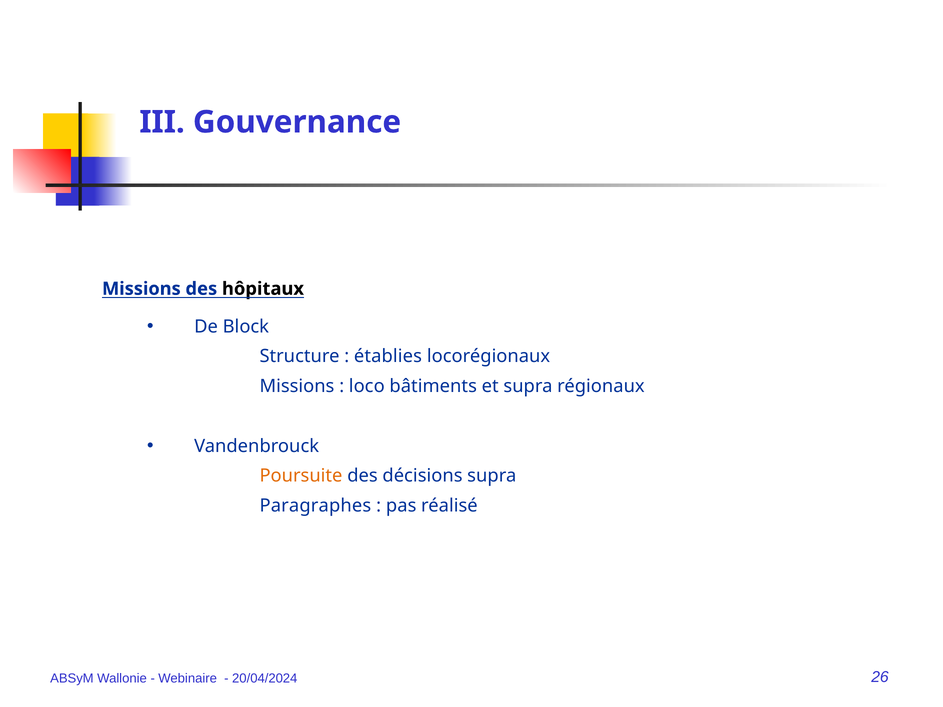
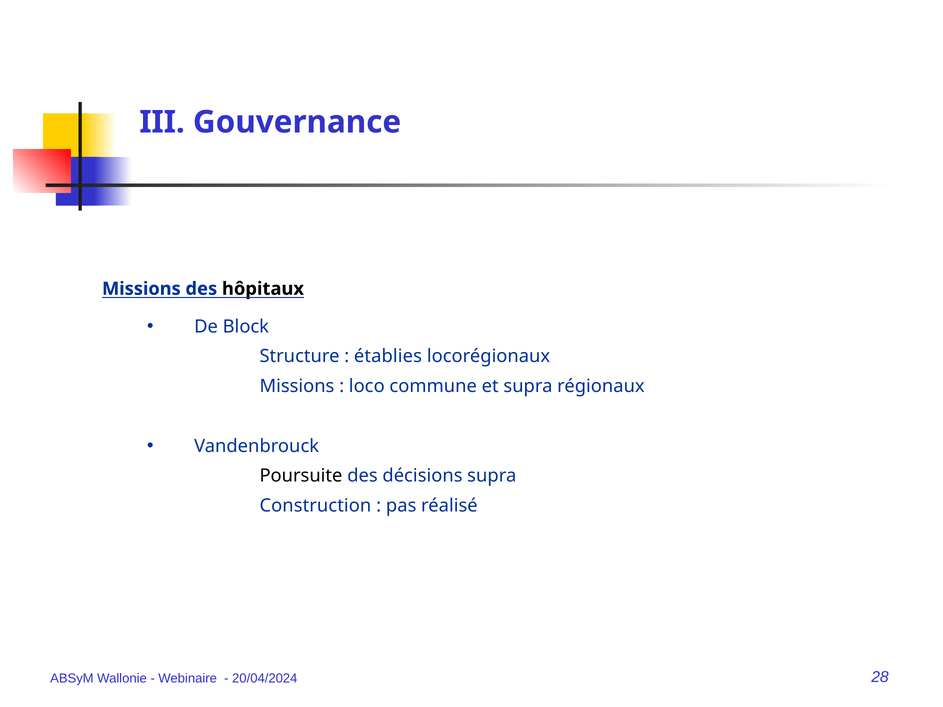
bâtiments: bâtiments -> commune
Poursuite colour: orange -> black
Paragraphes: Paragraphes -> Construction
26: 26 -> 28
